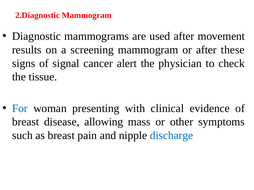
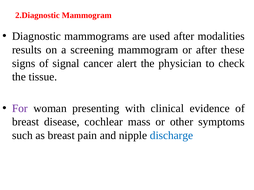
movement: movement -> modalities
For colour: blue -> purple
allowing: allowing -> cochlear
